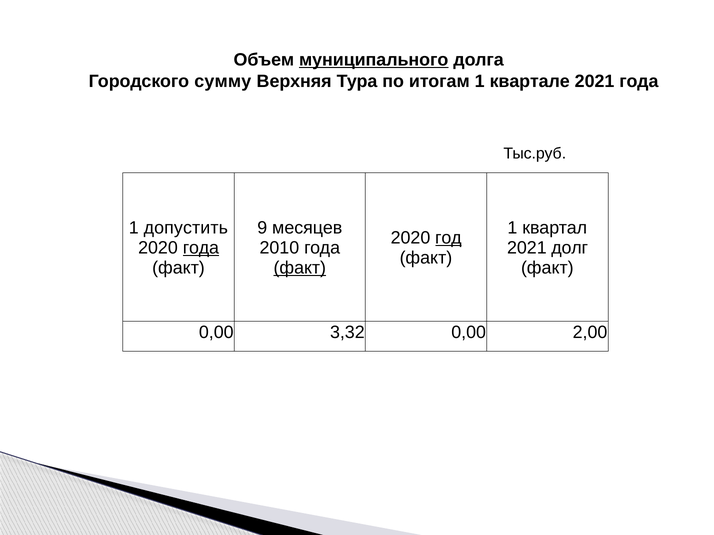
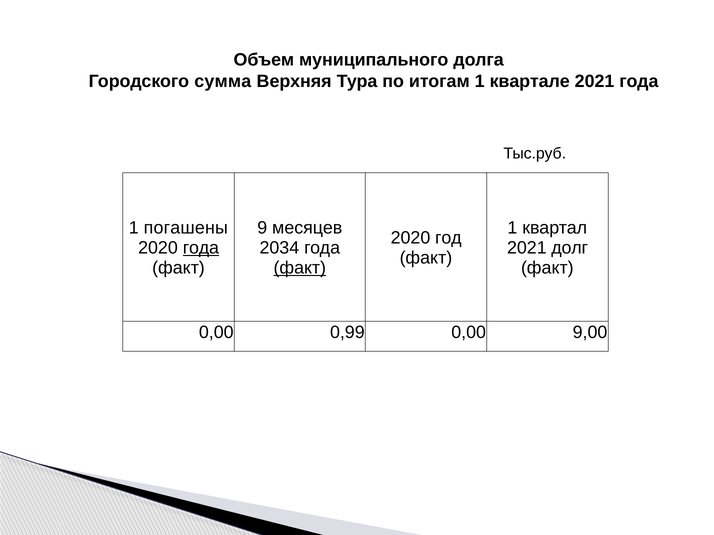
муниципального underline: present -> none
сумму: сумму -> сумма
допустить: допустить -> погашены
год underline: present -> none
2010: 2010 -> 2034
3,32: 3,32 -> 0,99
2,00: 2,00 -> 9,00
